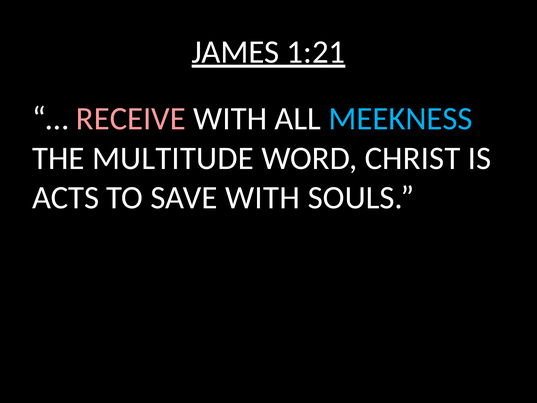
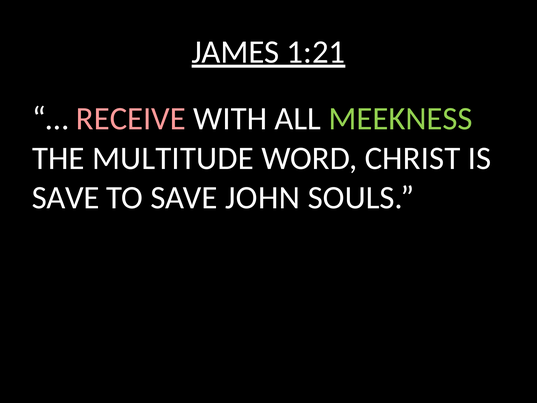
MEEKNESS colour: light blue -> light green
ACTS at (66, 198): ACTS -> SAVE
SAVE WITH: WITH -> JOHN
